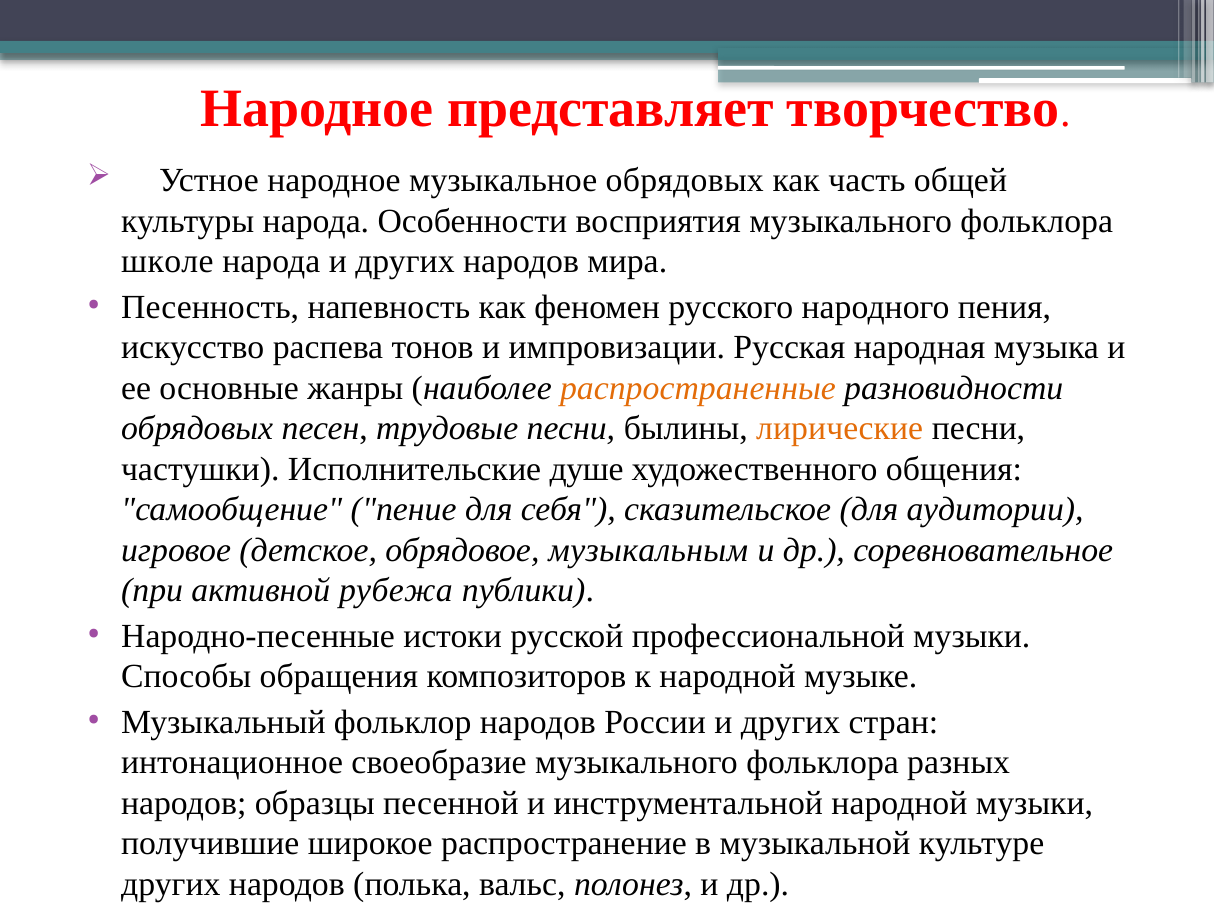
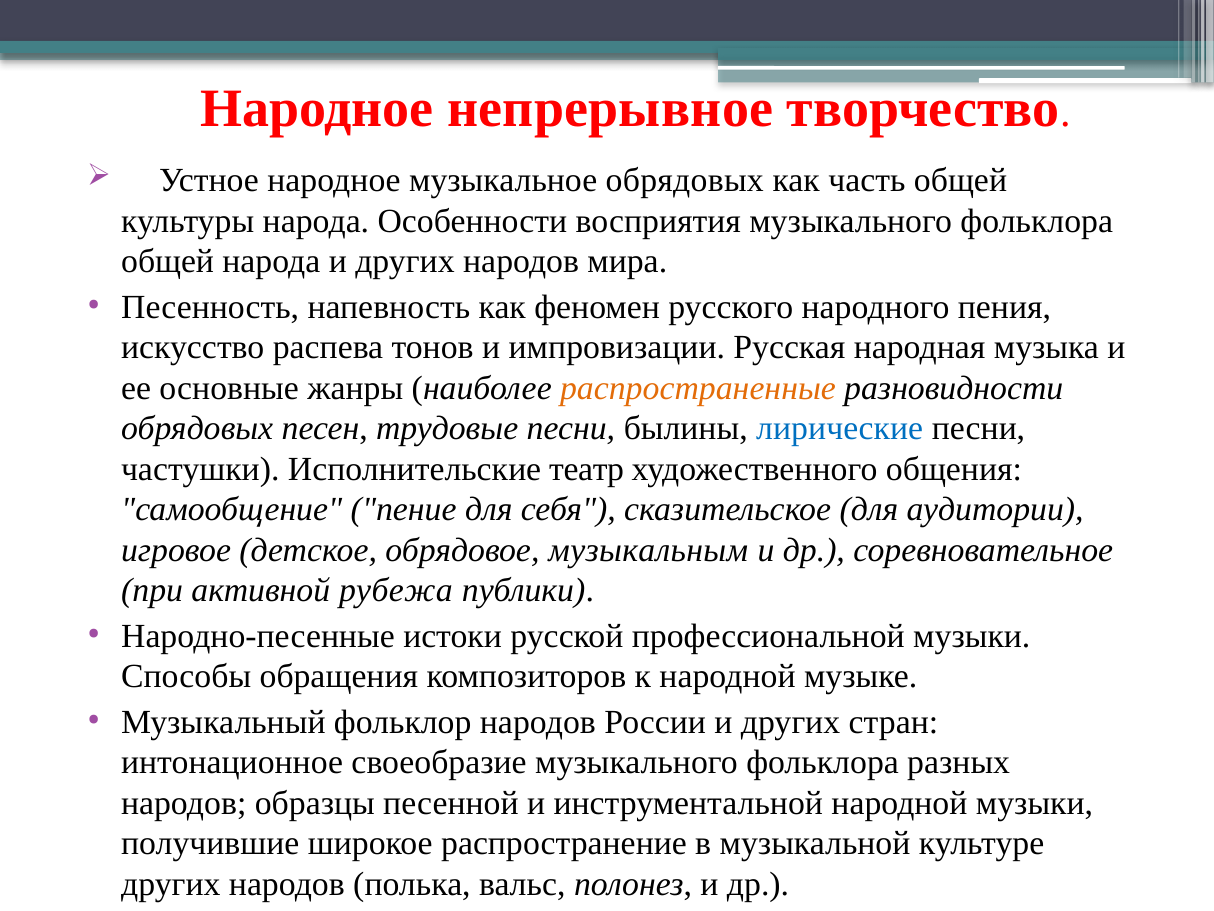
представляет: представляет -> непрерывное
школе at (167, 261): школе -> общей
лирические colour: orange -> blue
душе: душе -> театр
